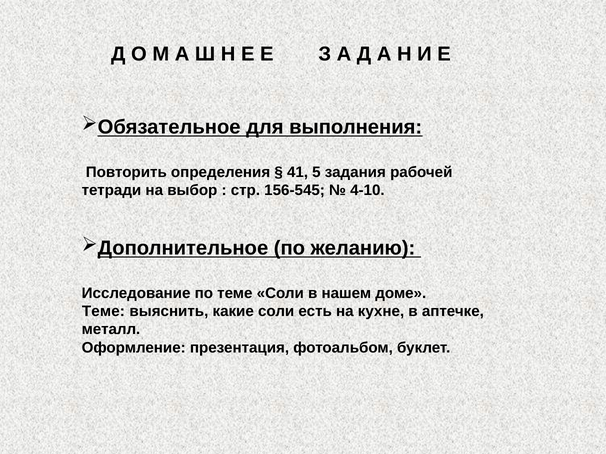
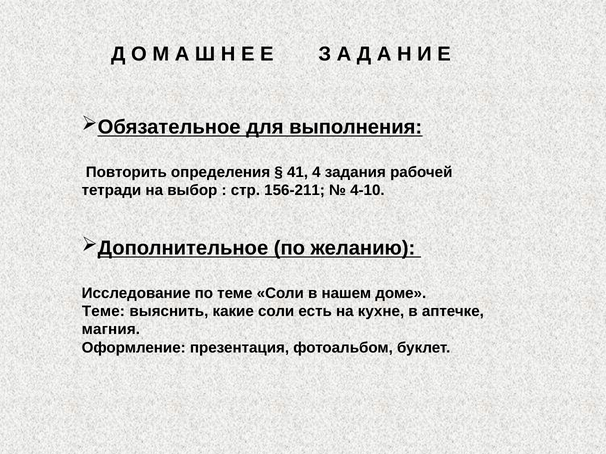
5: 5 -> 4
156-545: 156-545 -> 156-211
металл: металл -> магния
